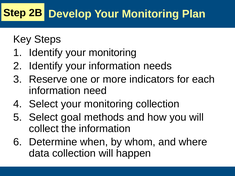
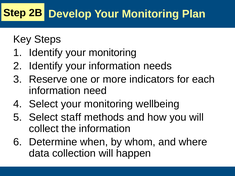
monitoring collection: collection -> wellbeing
goal: goal -> staff
